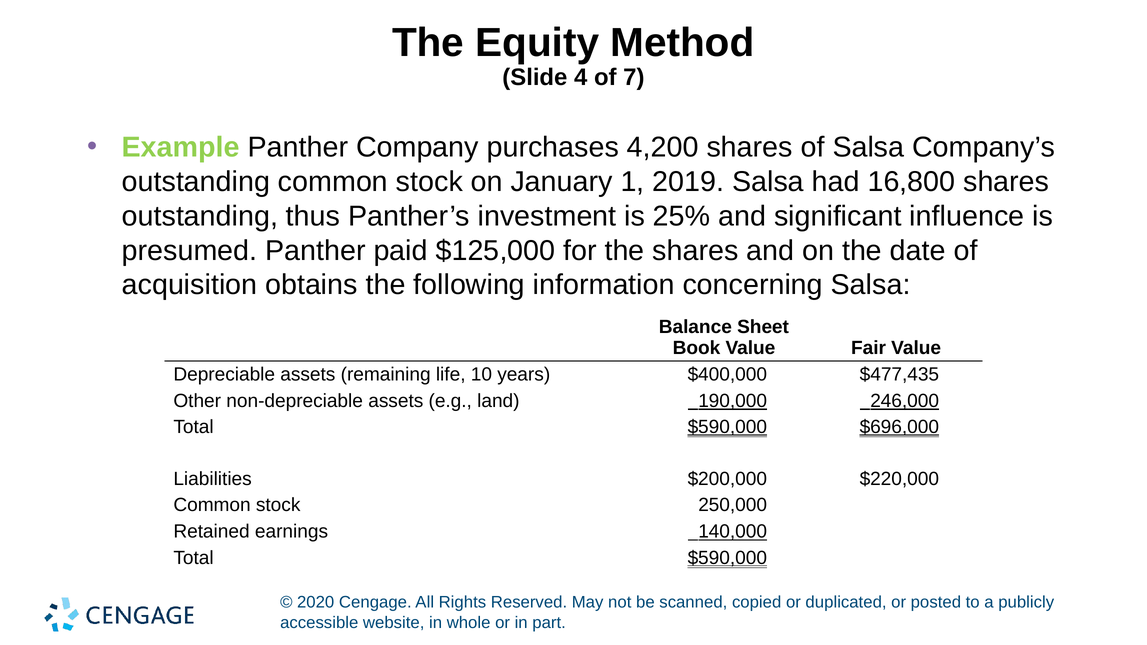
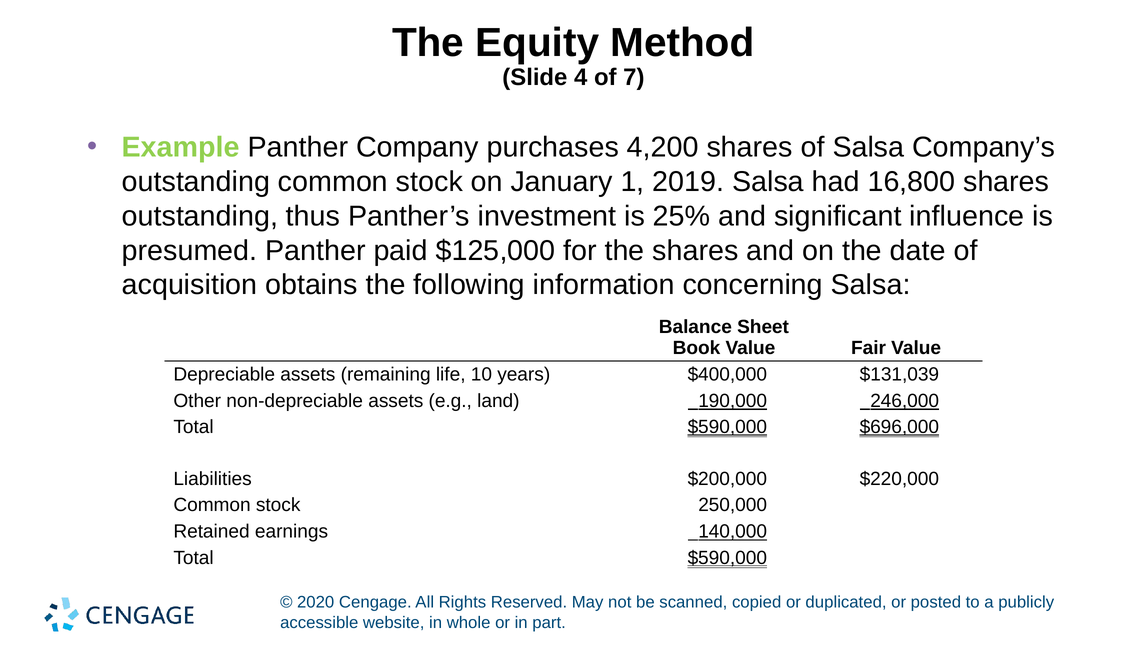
$477,435: $477,435 -> $131,039
